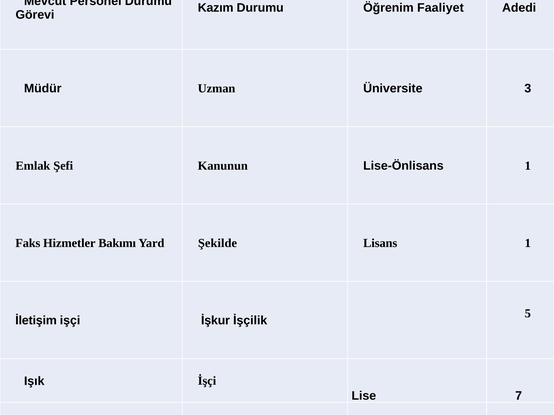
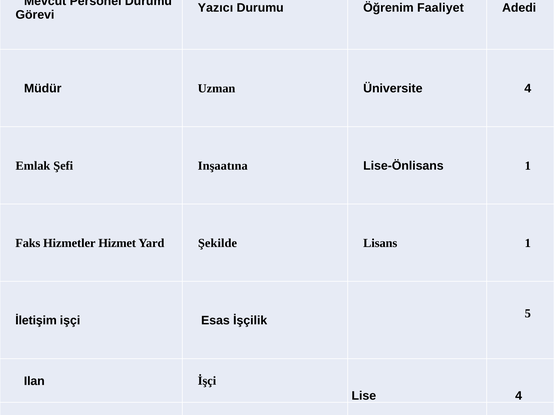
Kazım: Kazım -> Yazıcı
Üniversite 3: 3 -> 4
Kanunun: Kanunun -> Inşaatına
Bakımı: Bakımı -> Hizmet
İşkur: İşkur -> Esas
Işık: Işık -> Ilan
Lise 7: 7 -> 4
